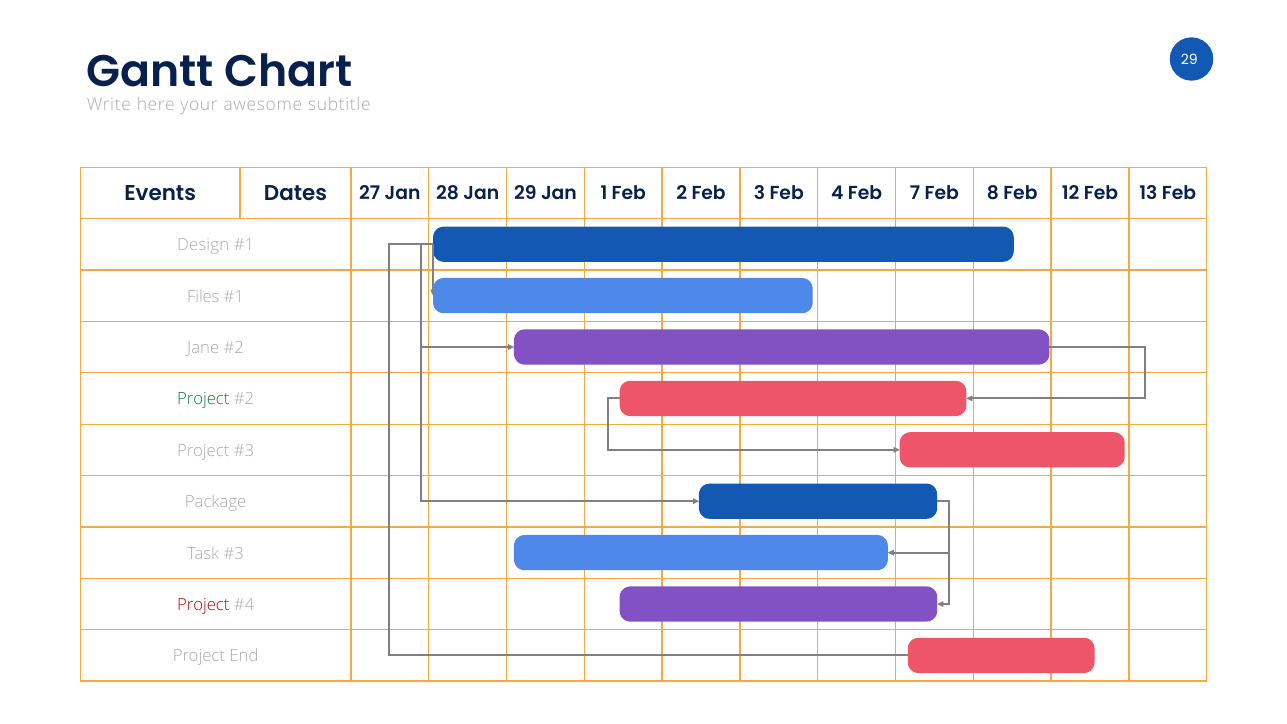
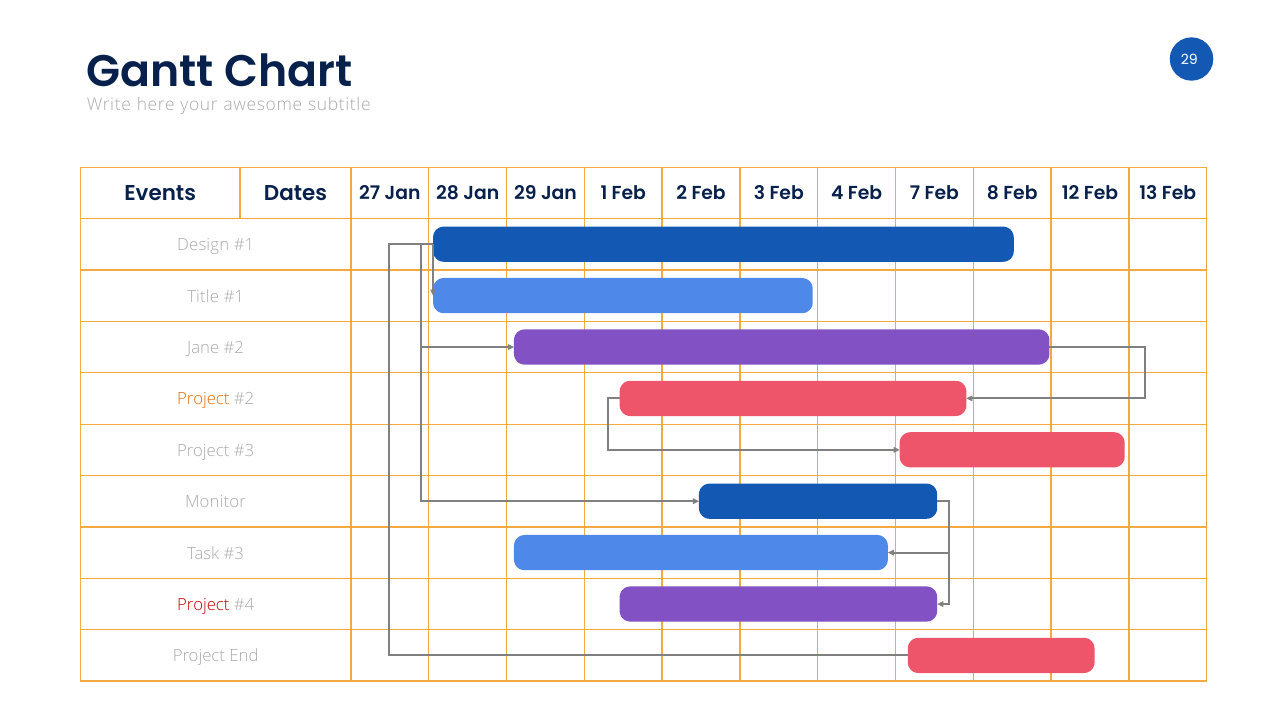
Files: Files -> Title
Project at (203, 400) colour: green -> orange
Package: Package -> Monitor
